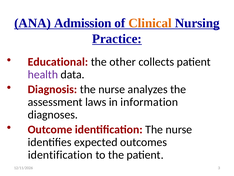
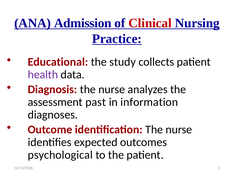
Clinical colour: orange -> red
other: other -> study
laws: laws -> past
identification at (60, 154): identification -> psychological
